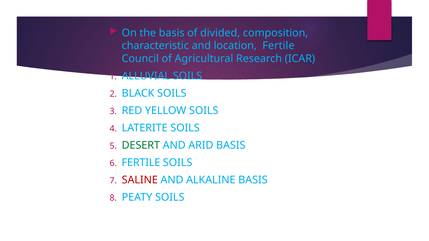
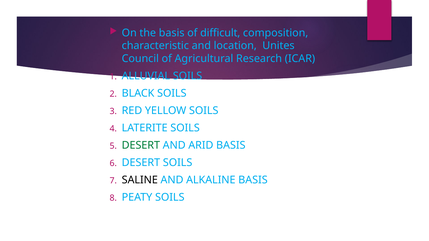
divided: divided -> difficult
location Fertile: Fertile -> Unites
FERTILE at (141, 163): FERTILE -> DESERT
SALINE colour: red -> black
